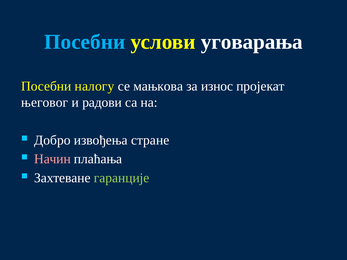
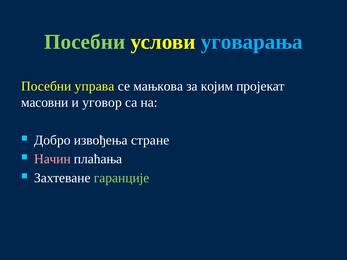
Посебни at (85, 42) colour: light blue -> light green
уговарања colour: white -> light blue
налогу: налогу -> управа
износ: износ -> којим
његовог: његовог -> масовни
радови: радови -> уговор
